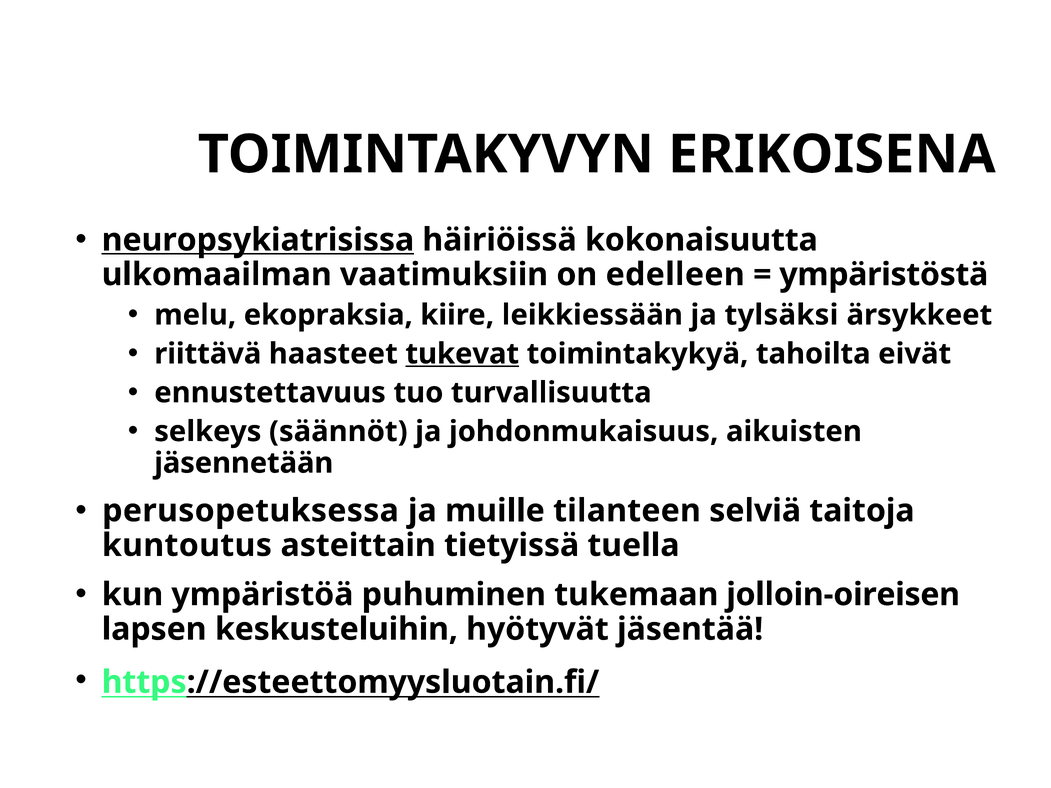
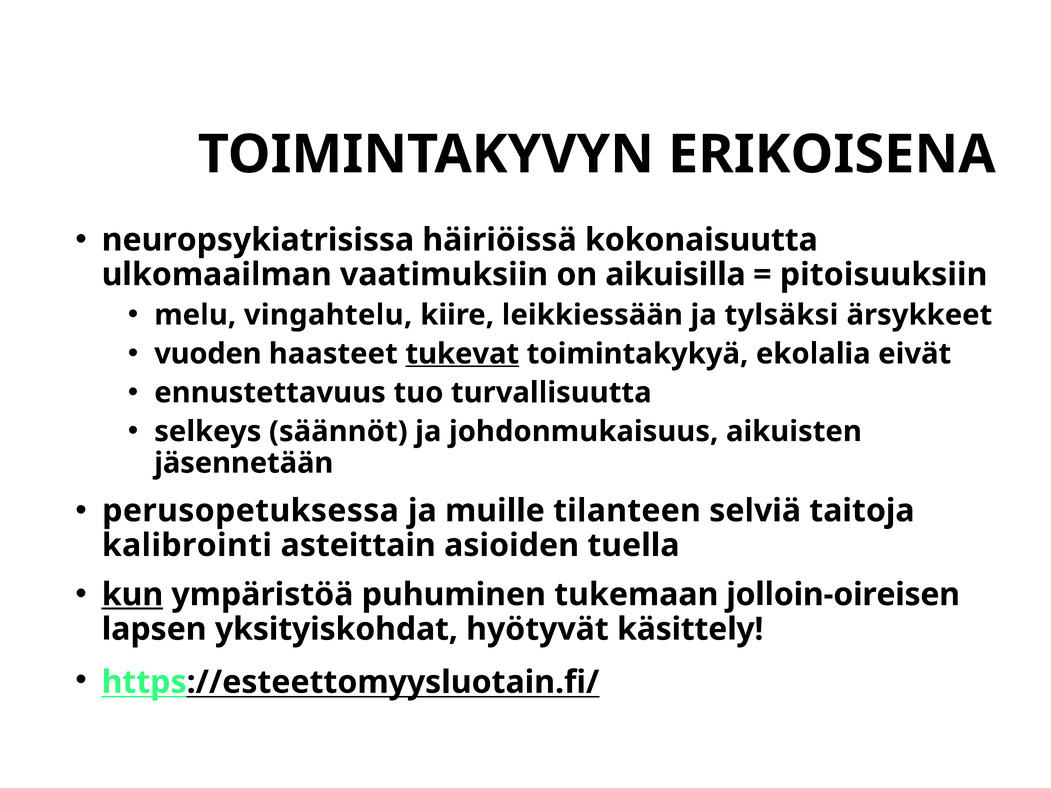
neuropsykiatrisissa underline: present -> none
edelleen: edelleen -> aikuisilla
ympäristöstä: ympäristöstä -> pitoisuuksiin
ekopraksia: ekopraksia -> vingahtelu
riittävä: riittävä -> vuoden
tahoilta: tahoilta -> ekolalia
kuntoutus: kuntoutus -> kalibrointi
tietyissä: tietyissä -> asioiden
kun underline: none -> present
keskusteluihin: keskusteluihin -> yksityiskohdat
jäsentää: jäsentää -> käsittely
